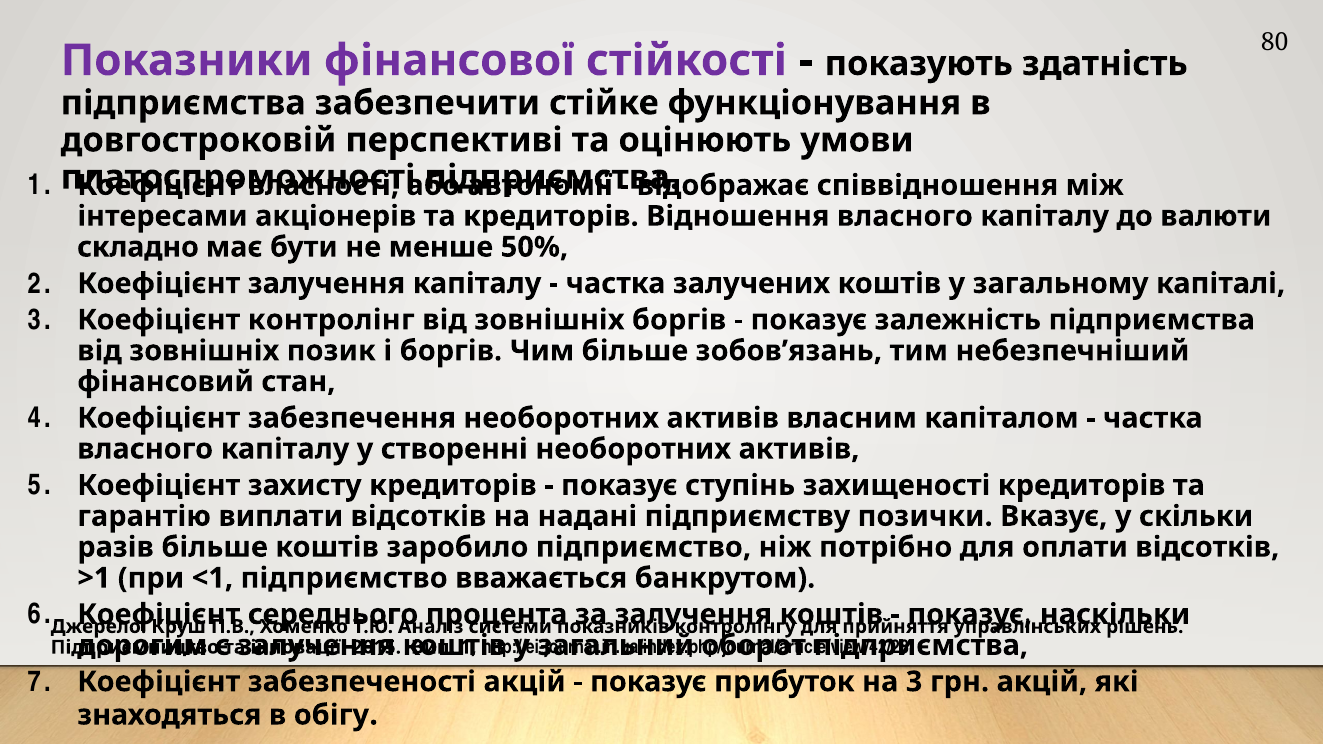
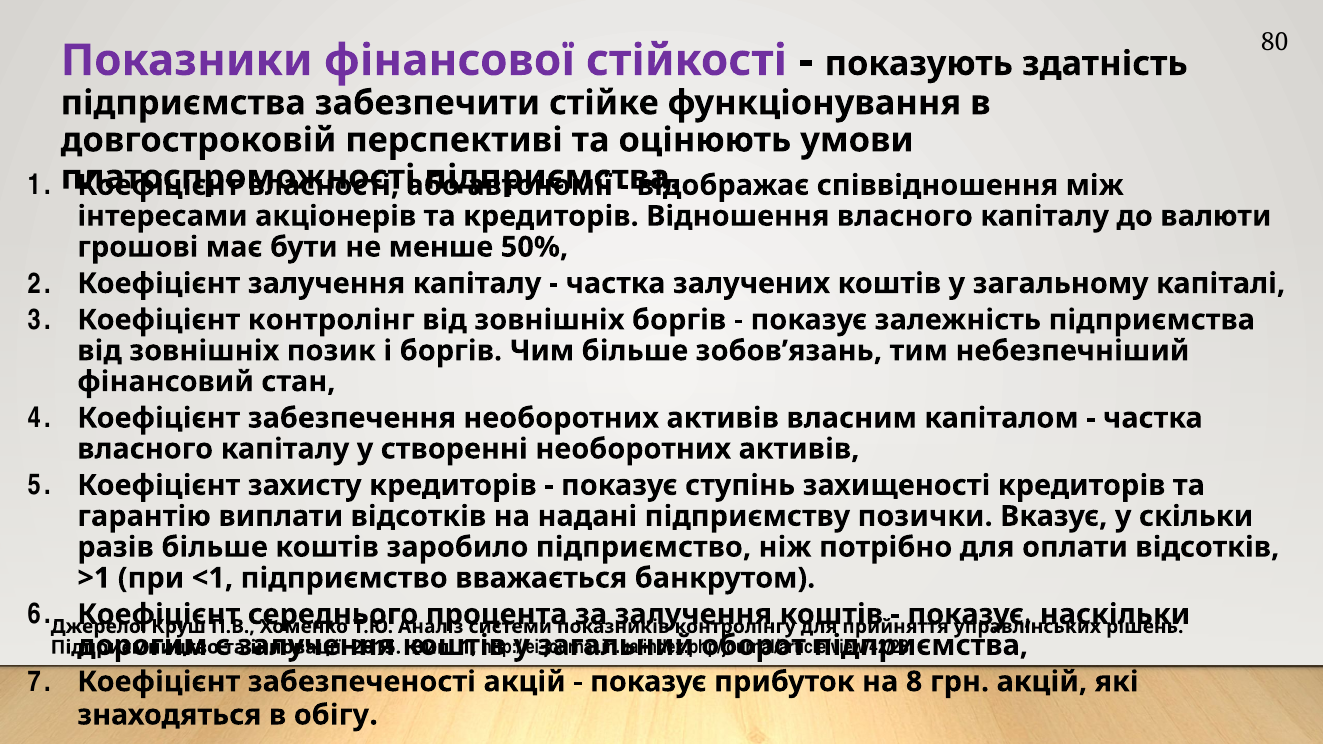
складно: складно -> грошові
на 3: 3 -> 8
